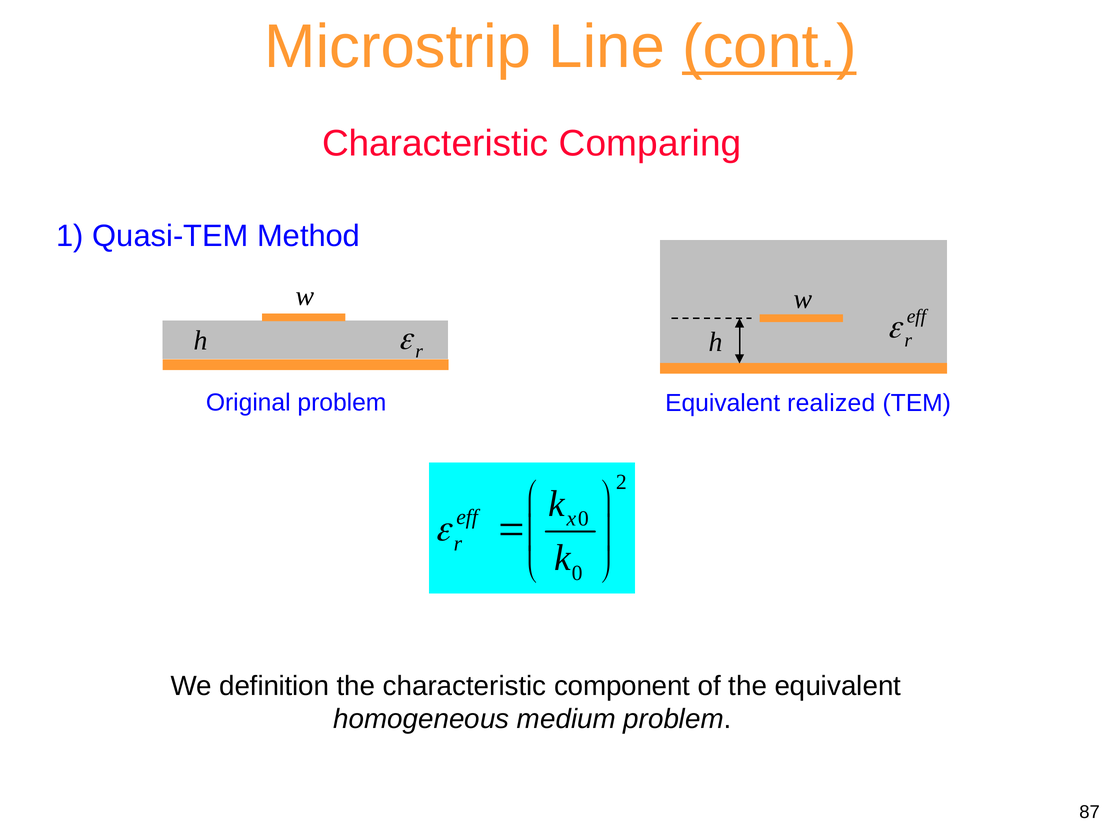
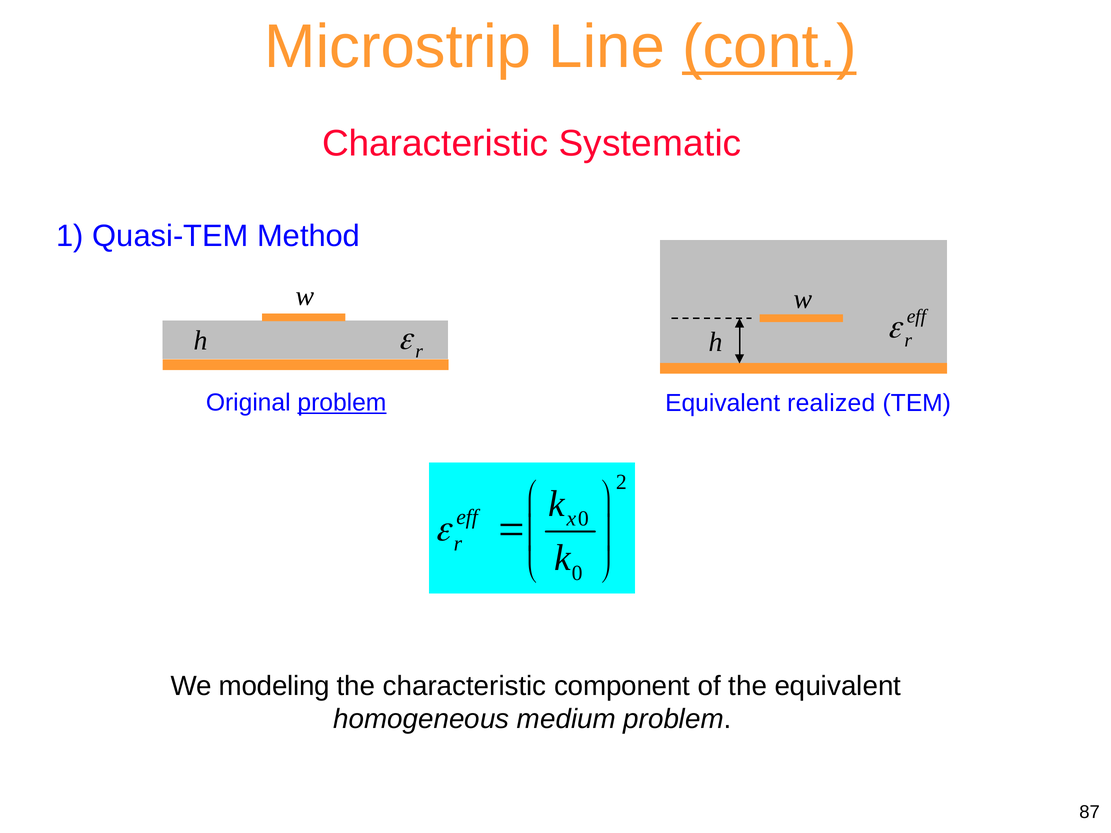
Comparing: Comparing -> Systematic
problem at (342, 403) underline: none -> present
definition: definition -> modeling
